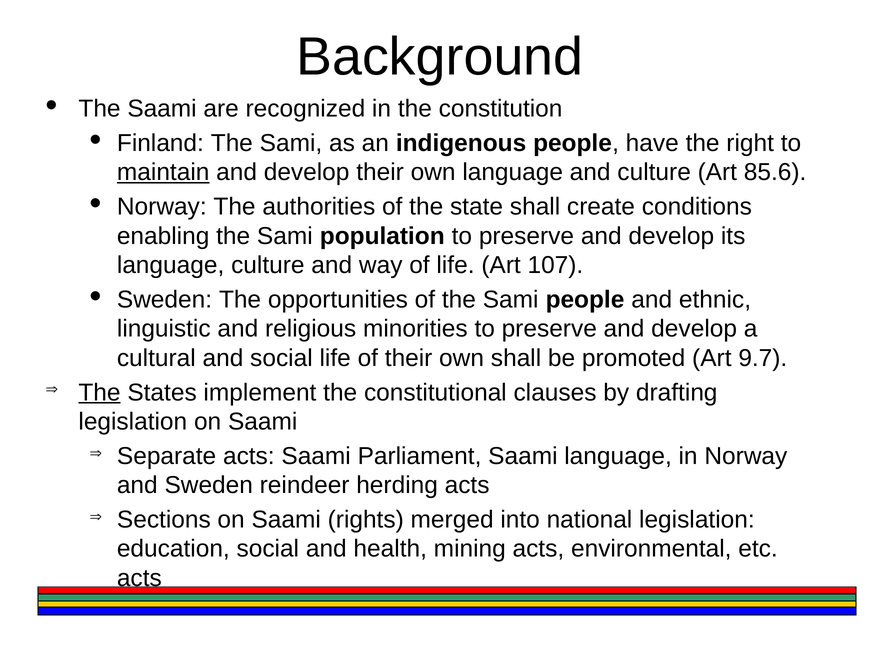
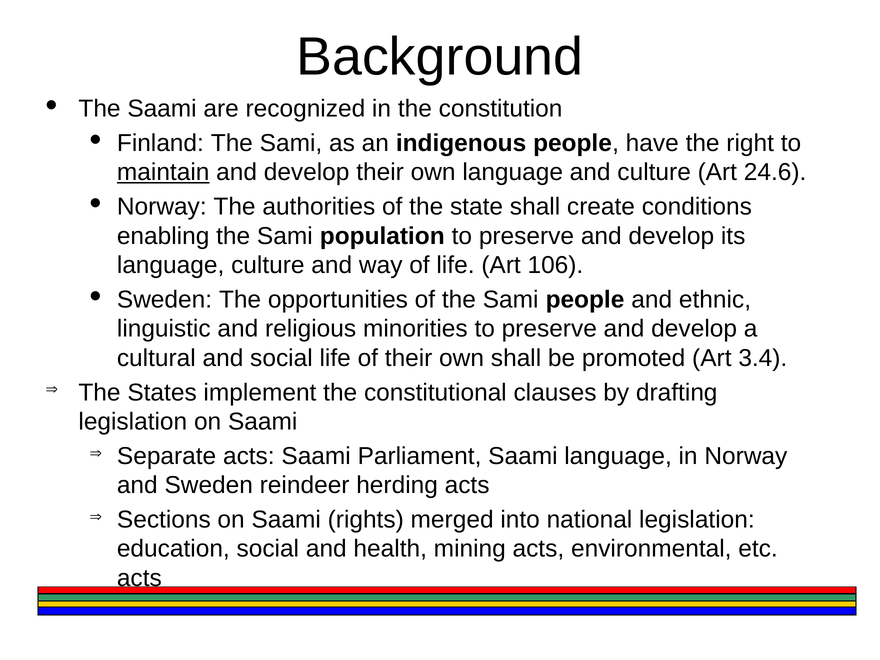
85.6: 85.6 -> 24.6
107: 107 -> 106
9.7: 9.7 -> 3.4
The at (100, 392) underline: present -> none
